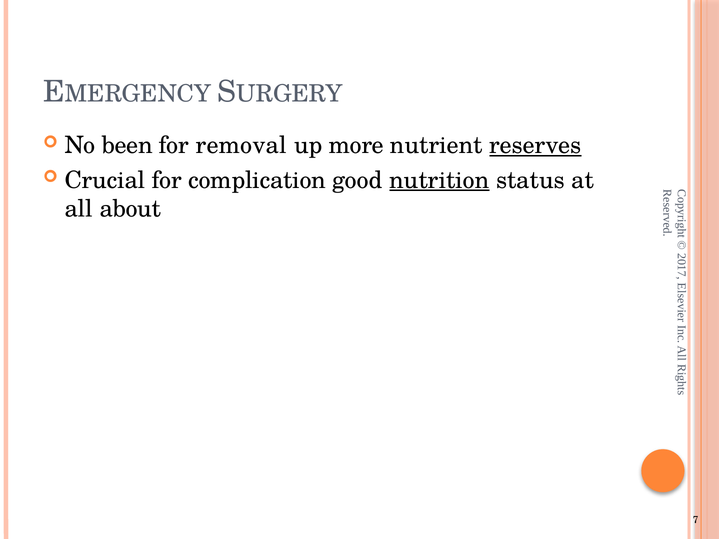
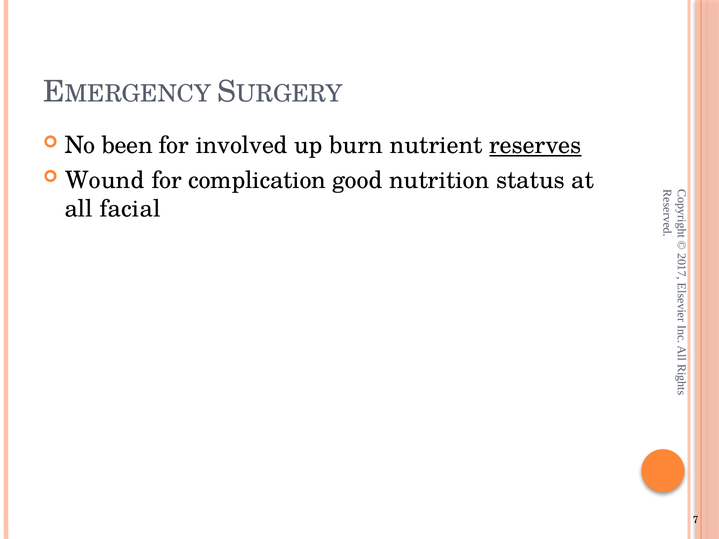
removal: removal -> involved
more: more -> burn
Crucial: Crucial -> Wound
nutrition underline: present -> none
about: about -> facial
